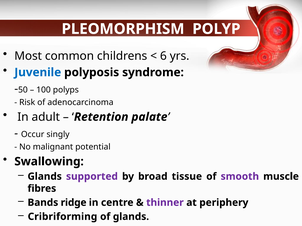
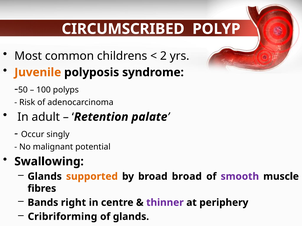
PLEOMORPHISM: PLEOMORPHISM -> CIRCUMSCRIBED
6: 6 -> 2
Juvenile colour: blue -> orange
supported colour: purple -> orange
broad tissue: tissue -> broad
ridge: ridge -> right
